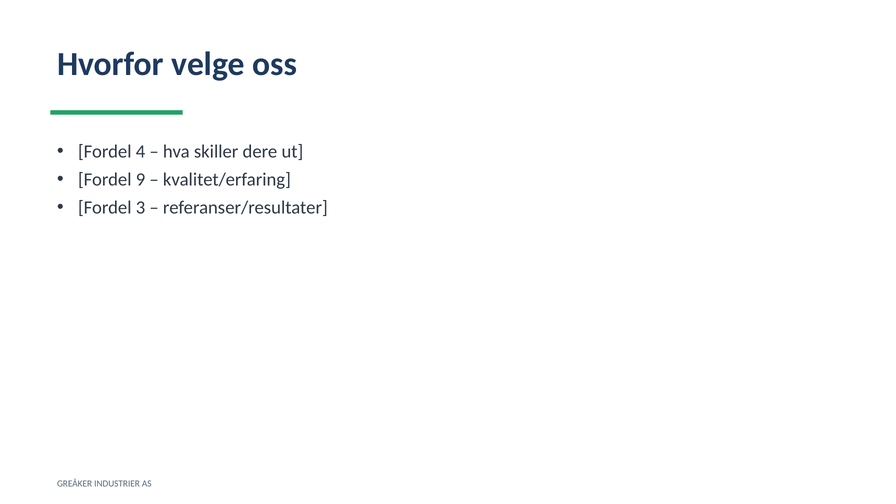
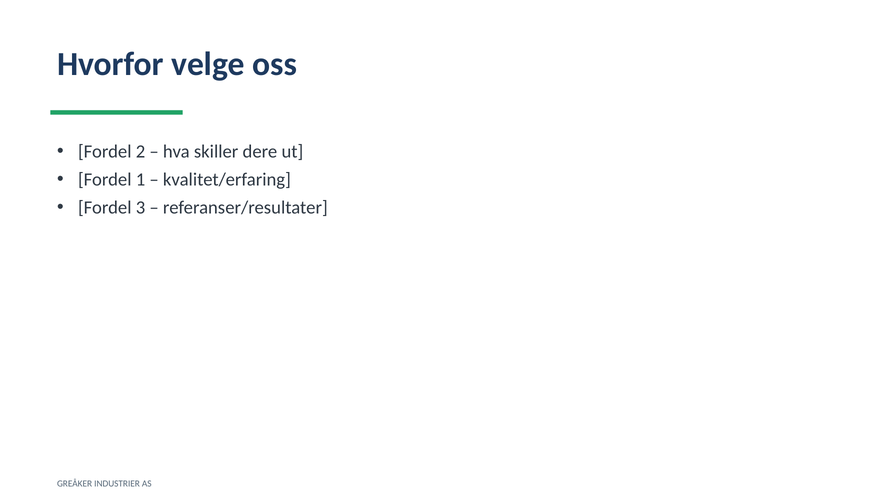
4: 4 -> 2
9: 9 -> 1
